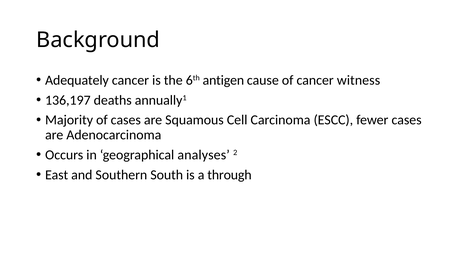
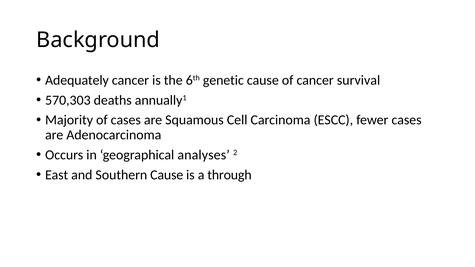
antigen: antigen -> genetic
witness: witness -> survival
136,197: 136,197 -> 570,303
Southern South: South -> Cause
